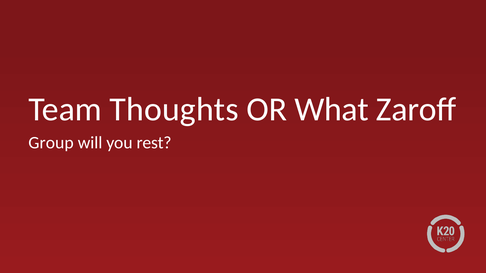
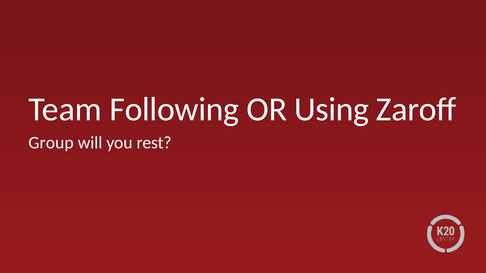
Thoughts: Thoughts -> Following
What: What -> Using
